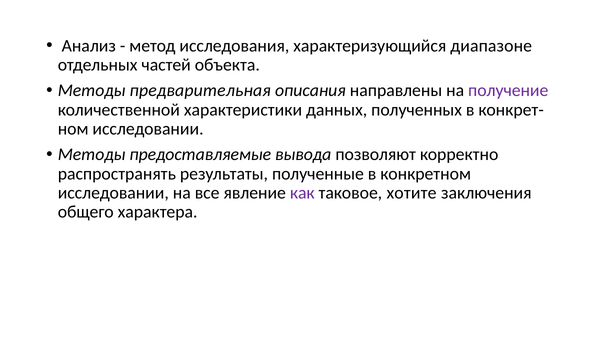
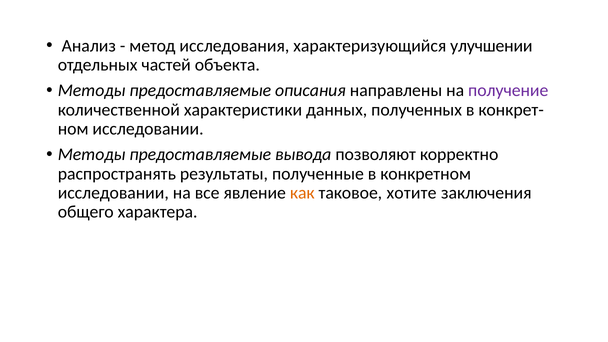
диапазоне: диапазоне -> улучшении
предварительная at (200, 90): предварительная -> предоставляемые
как colour: purple -> orange
